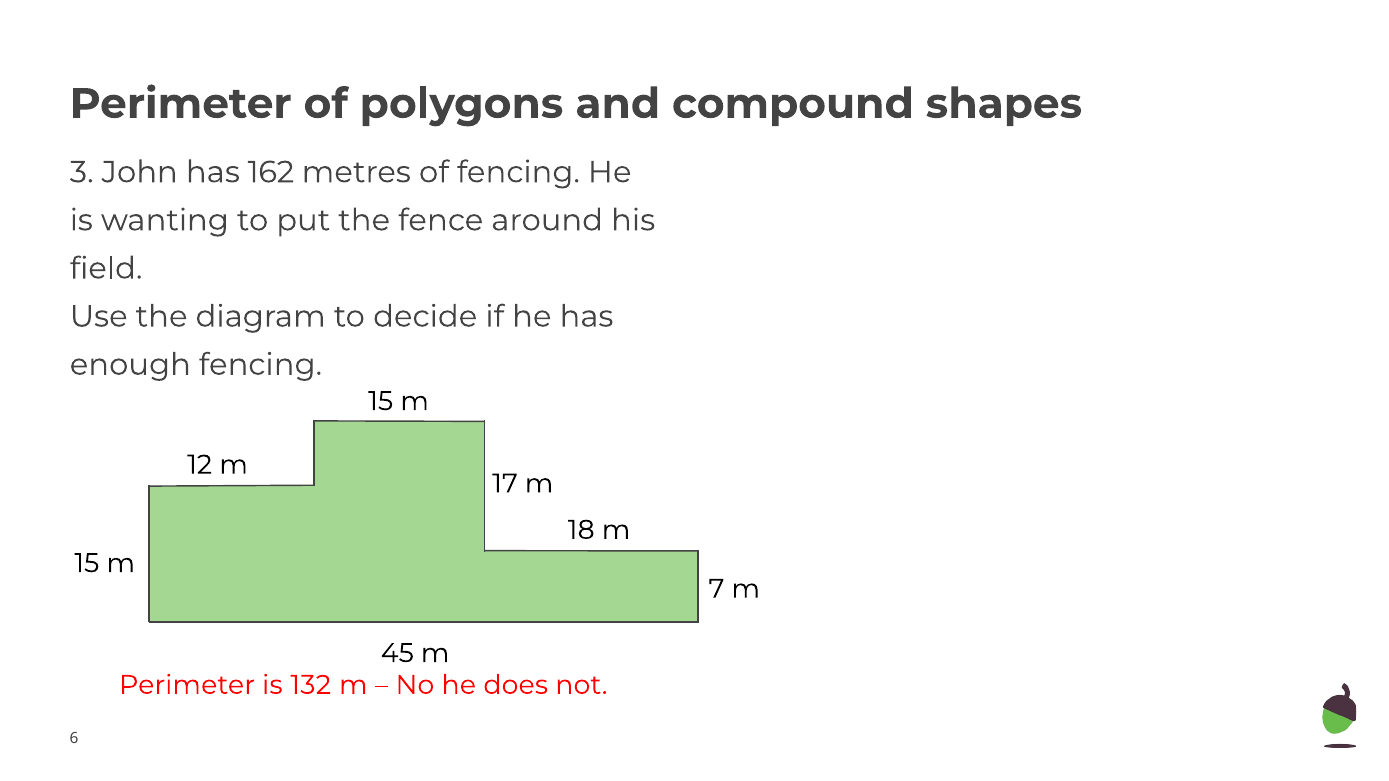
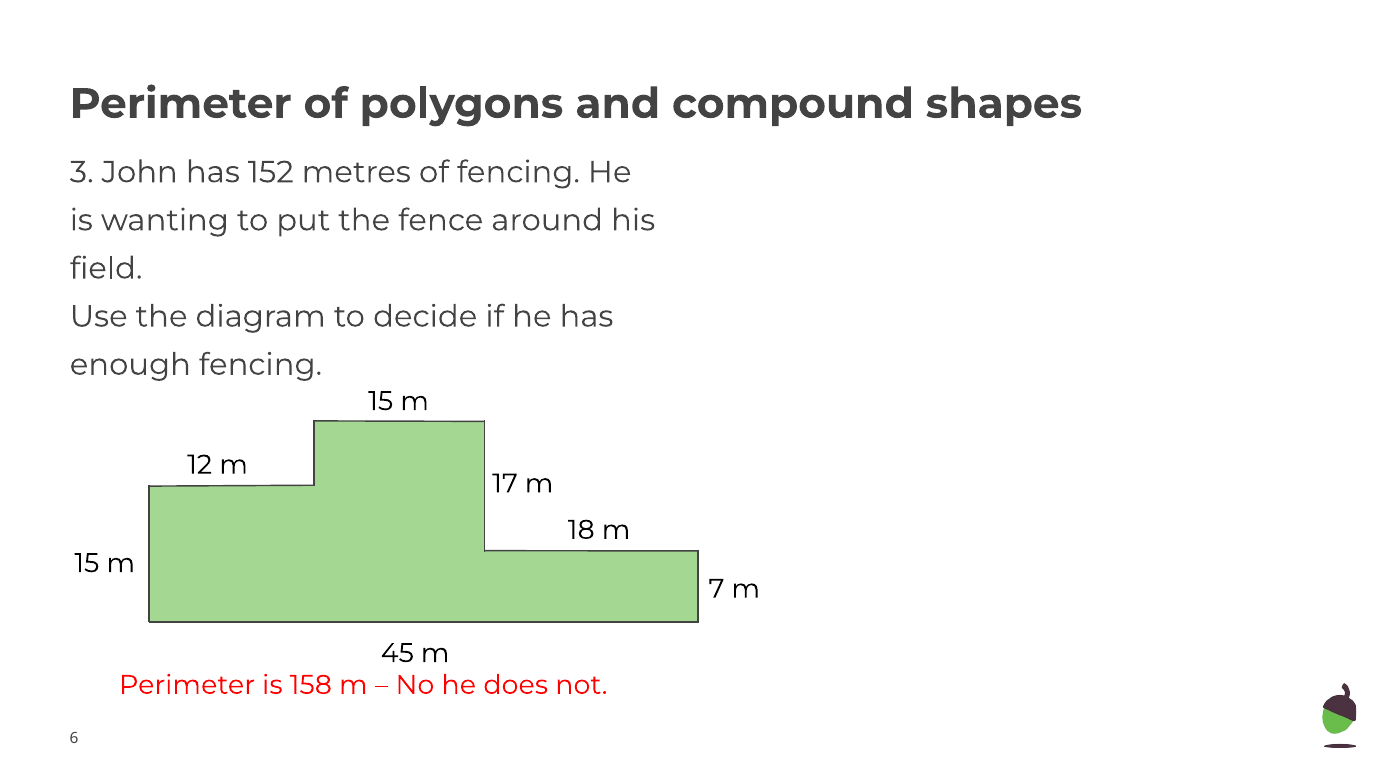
162: 162 -> 152
132: 132 -> 158
